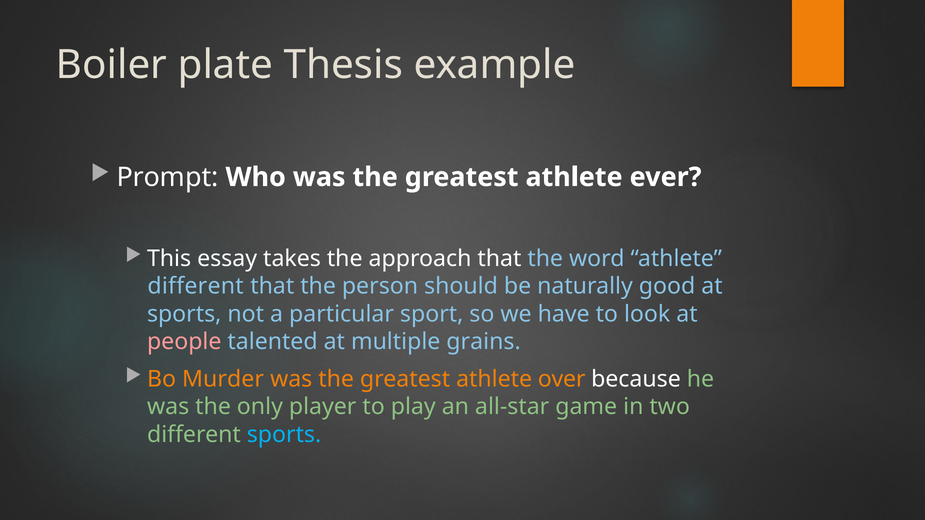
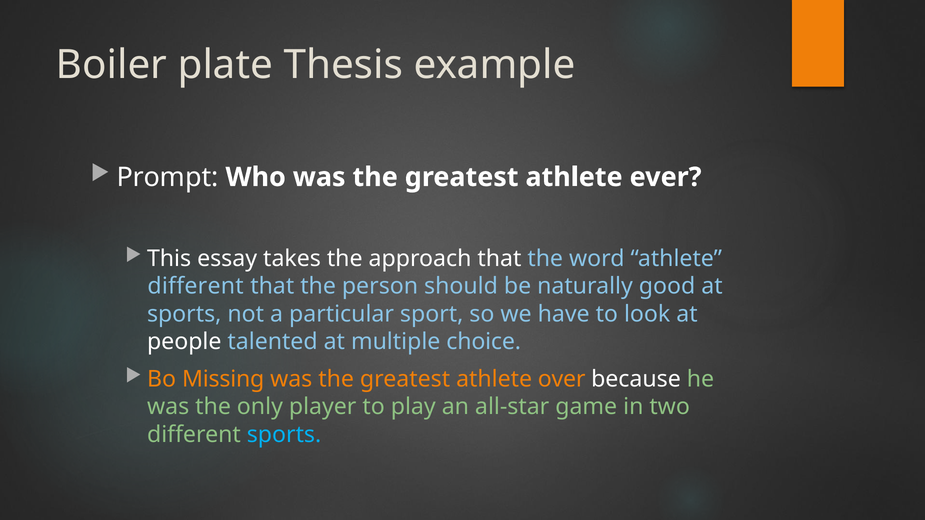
people colour: pink -> white
grains: grains -> choice
Murder: Murder -> Missing
